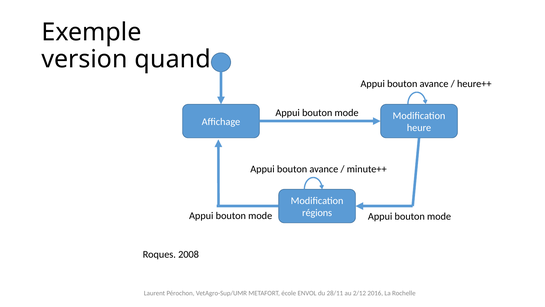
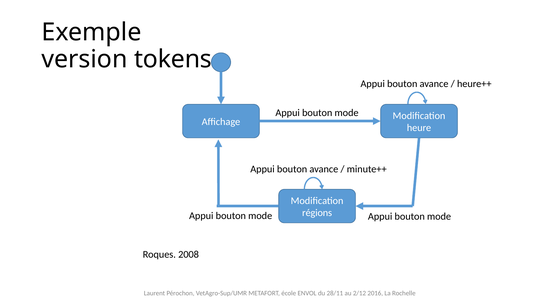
quand: quand -> tokens
